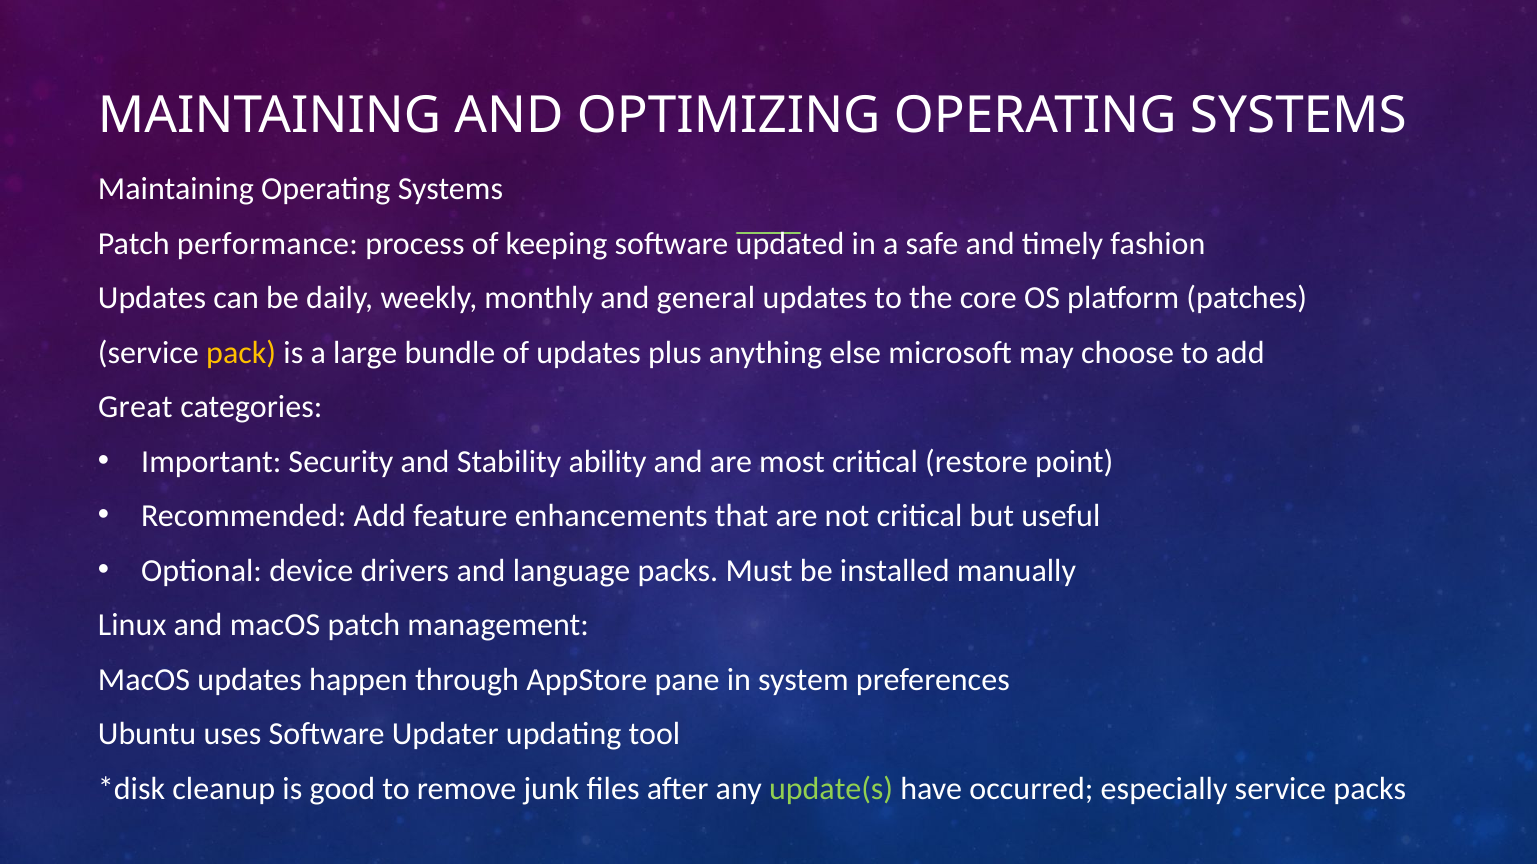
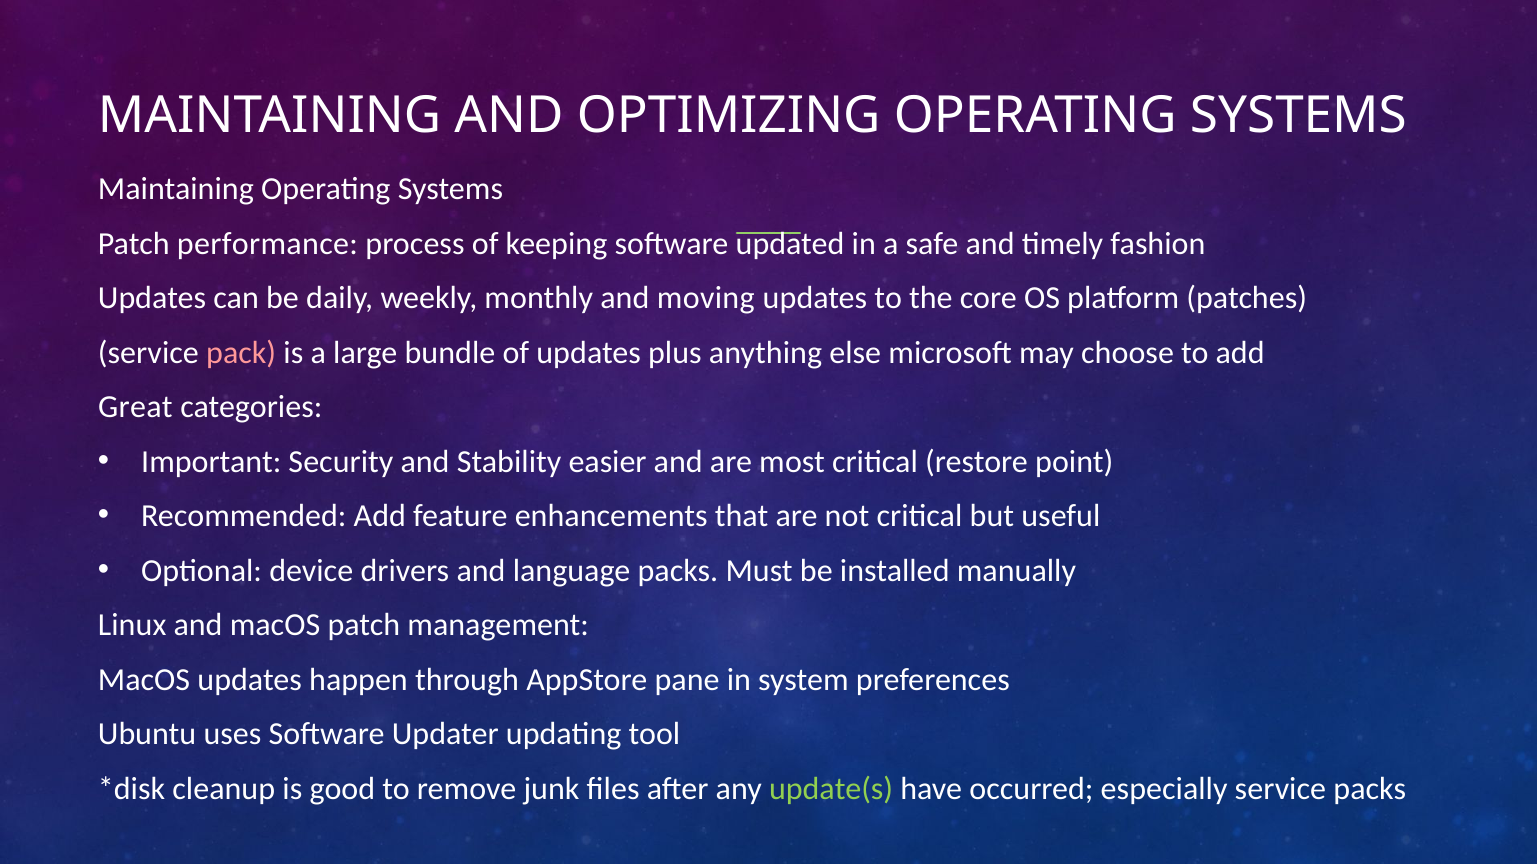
general: general -> moving
pack colour: yellow -> pink
ability: ability -> easier
